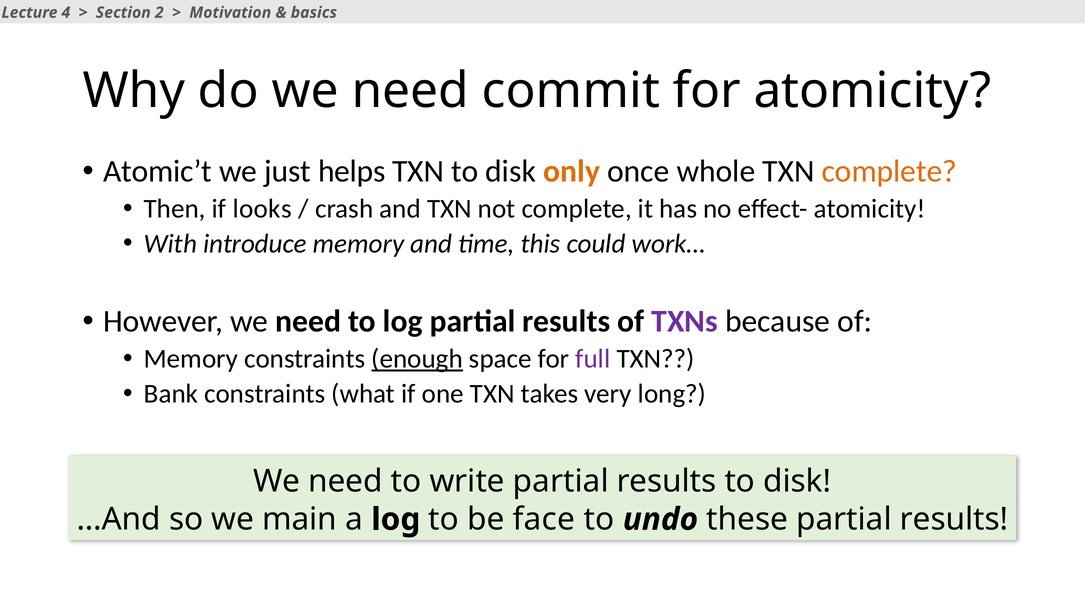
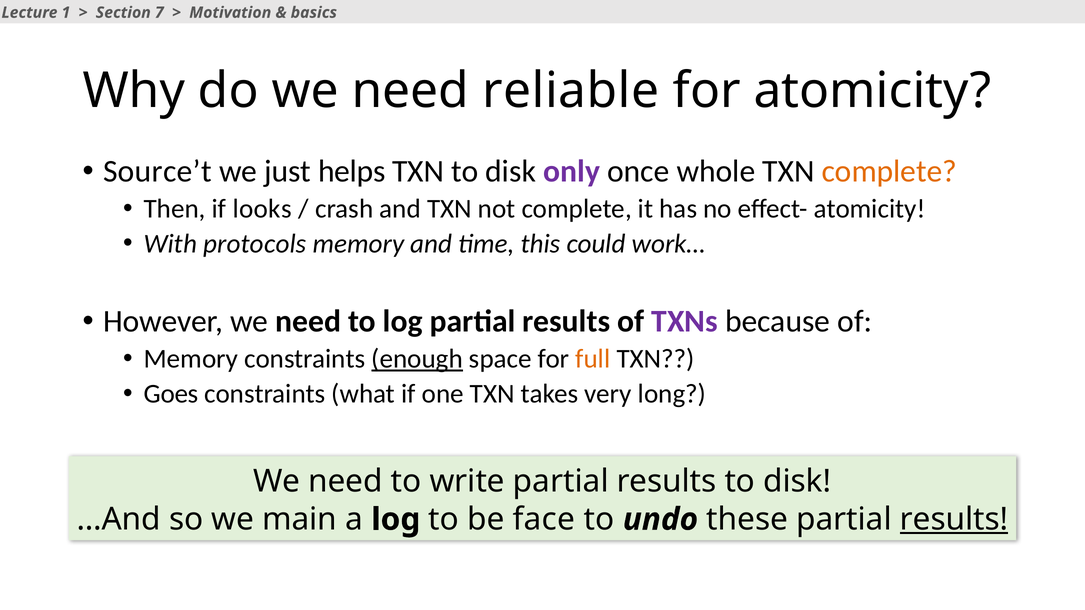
4: 4 -> 1
2: 2 -> 7
commit: commit -> reliable
Atomic’t: Atomic’t -> Source’t
only colour: orange -> purple
introduce: introduce -> protocols
full colour: purple -> orange
Bank: Bank -> Goes
results at (954, 520) underline: none -> present
